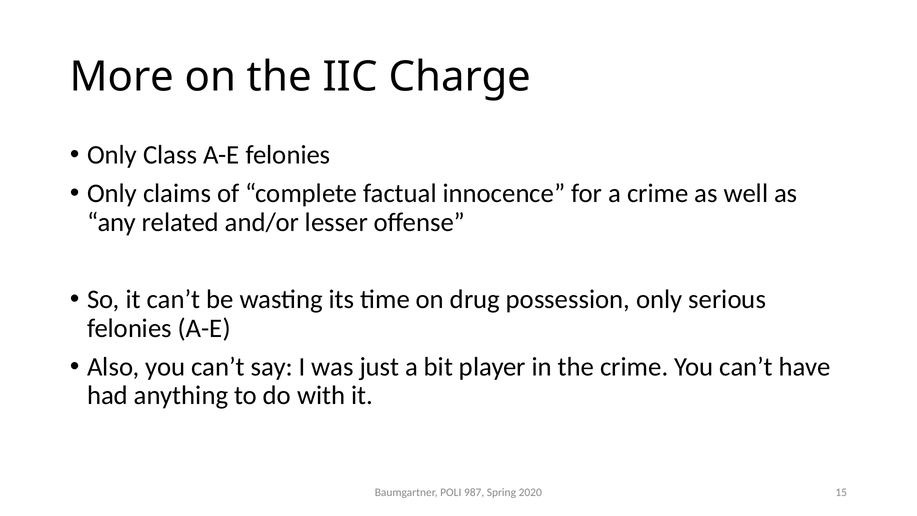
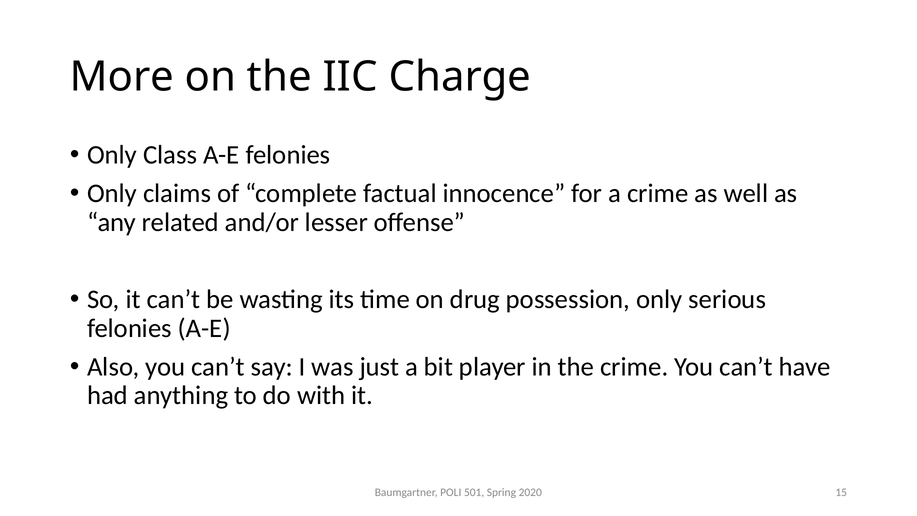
987: 987 -> 501
